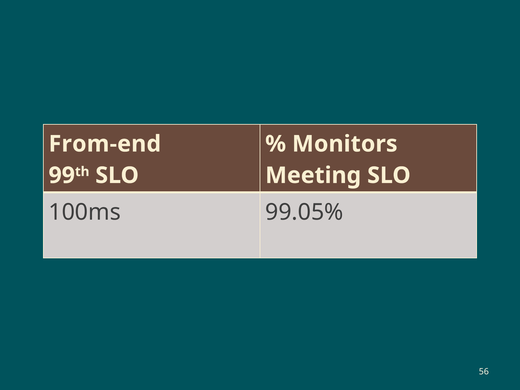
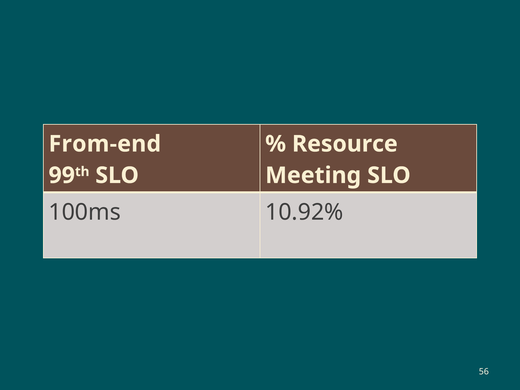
Monitors: Monitors -> Resource
99.05%: 99.05% -> 10.92%
